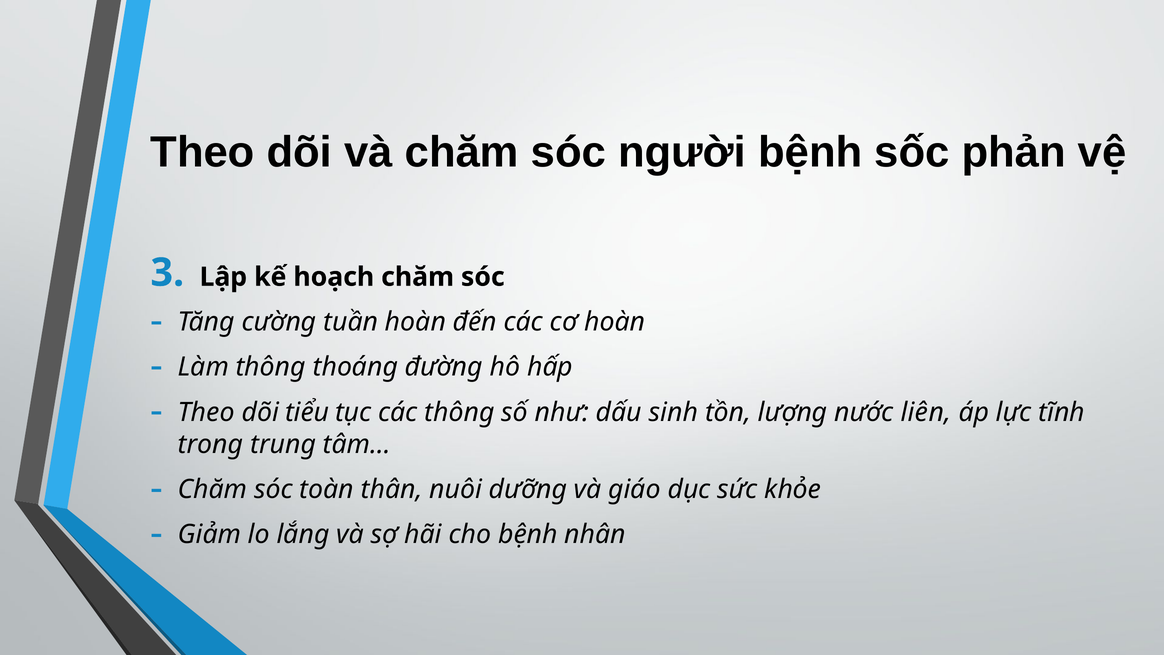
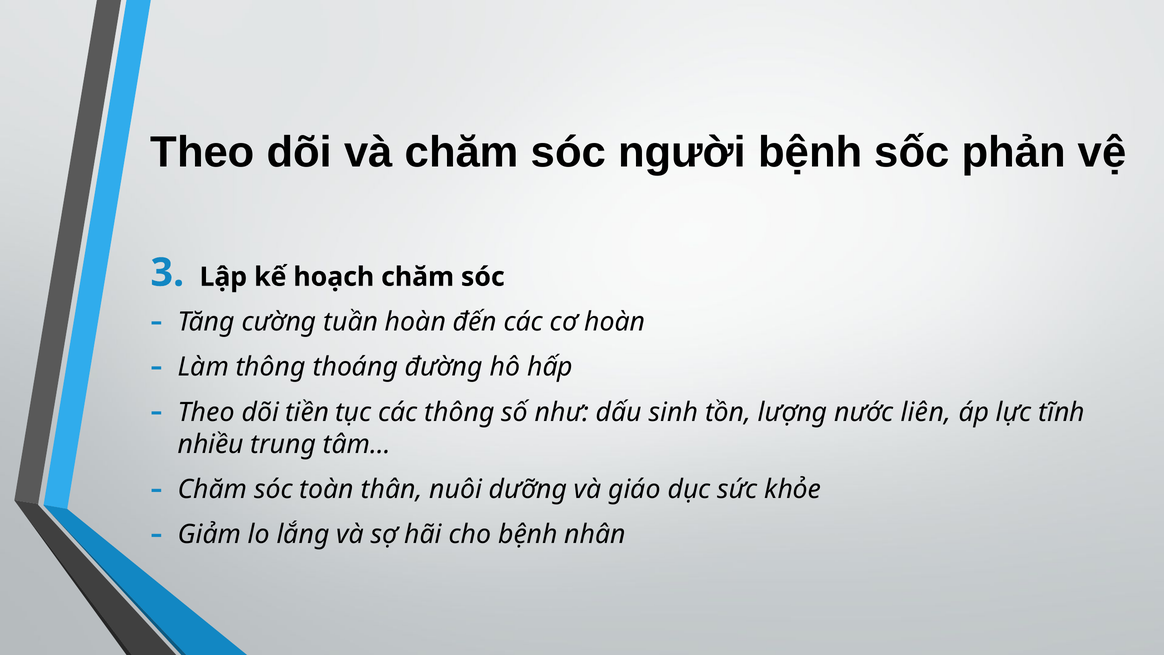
tiểu: tiểu -> tiền
trong: trong -> nhiều
